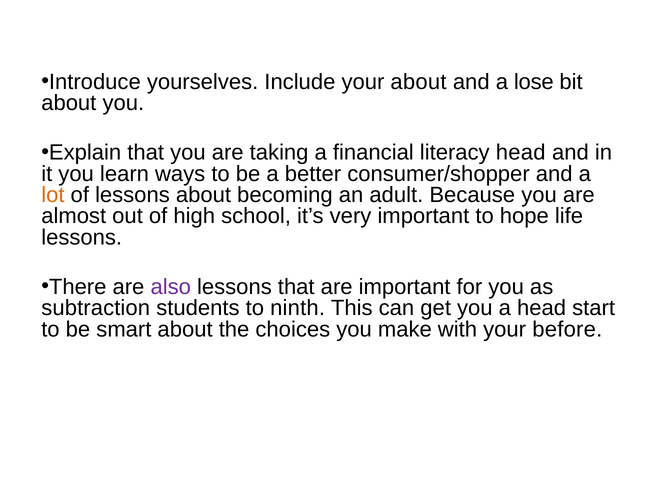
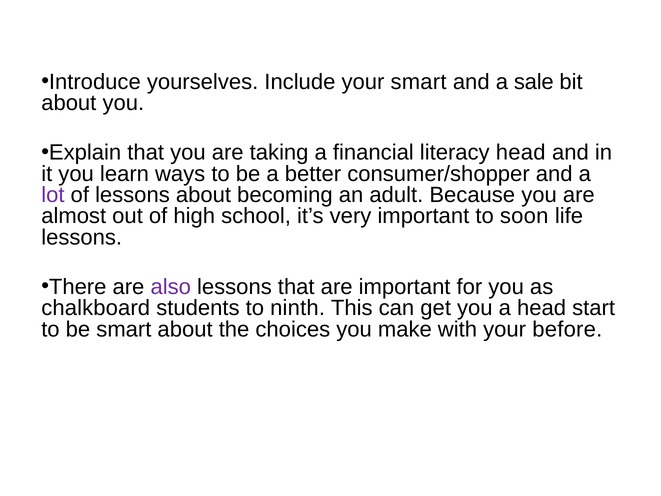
your about: about -> smart
lose: lose -> sale
lot colour: orange -> purple
hope: hope -> soon
subtraction: subtraction -> chalkboard
